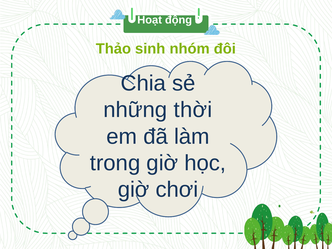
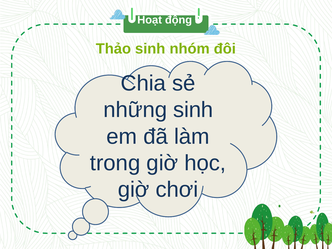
những thời: thời -> sinh
